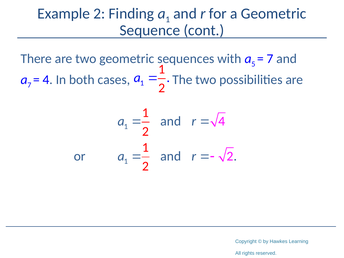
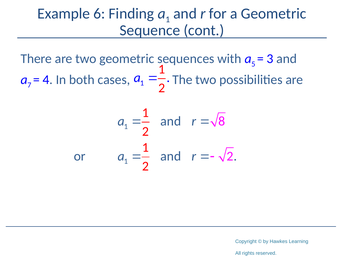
Example 2: 2 -> 6
7 at (270, 59): 7 -> 3
4 at (222, 121): 4 -> 8
